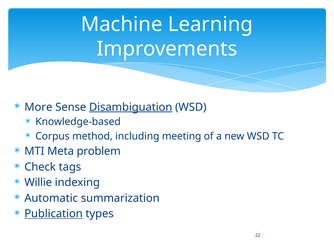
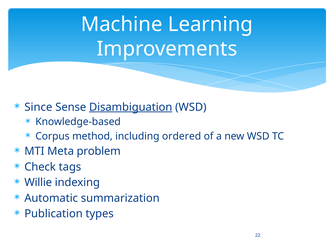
More: More -> Since
meeting: meeting -> ordered
Publication underline: present -> none
